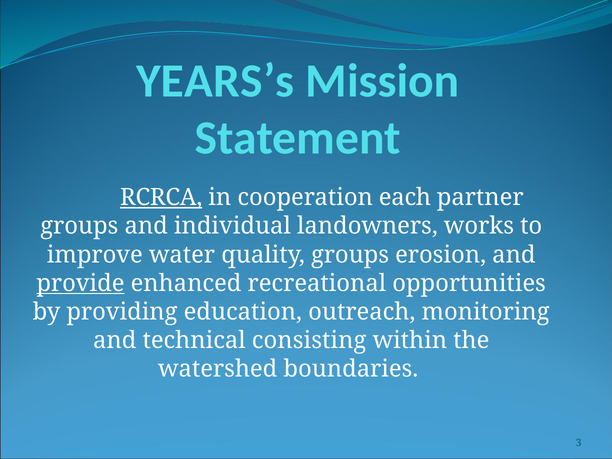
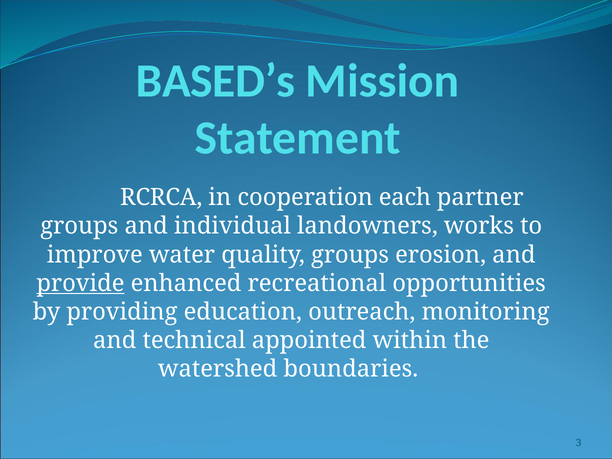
YEARS’s: YEARS’s -> BASED’s
RCRCA underline: present -> none
consisting: consisting -> appointed
